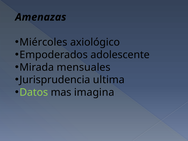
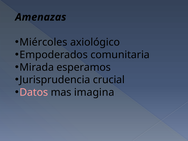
adolescente: adolescente -> comunitaria
mensuales: mensuales -> esperamos
ultima: ultima -> crucial
Datos colour: light green -> pink
